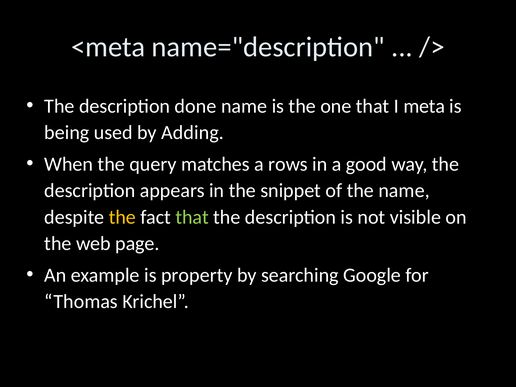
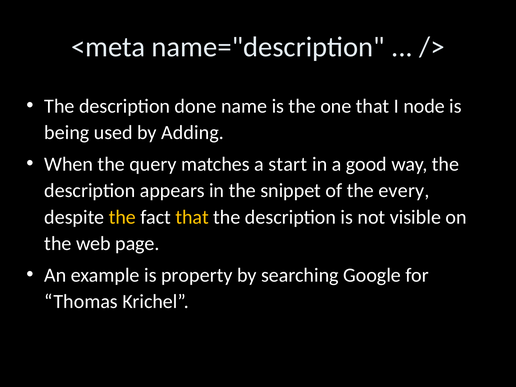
meta: meta -> node
rows: rows -> start
the name: name -> every
that at (192, 217) colour: light green -> yellow
